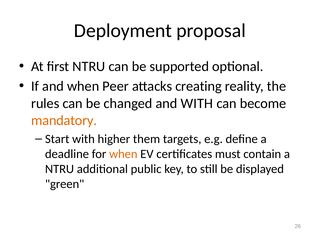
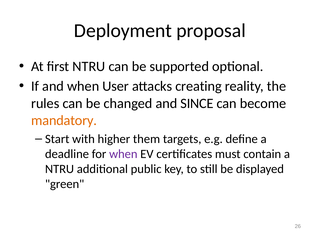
Peer: Peer -> User
and WITH: WITH -> SINCE
when at (123, 154) colour: orange -> purple
